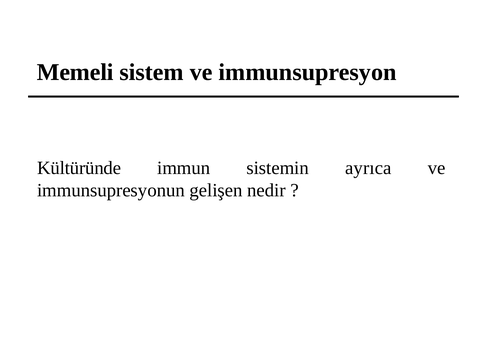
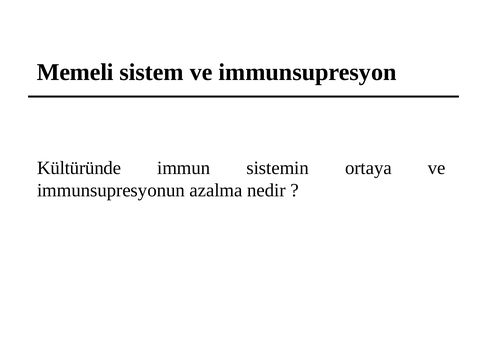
ayrıca: ayrıca -> ortaya
gelişen: gelişen -> azalma
